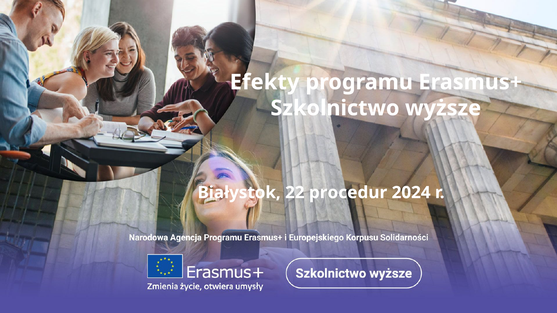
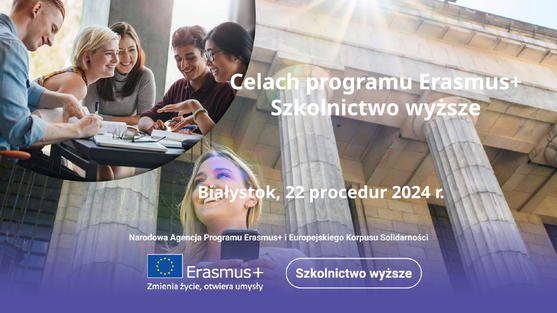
Efekty: Efekty -> Celach
